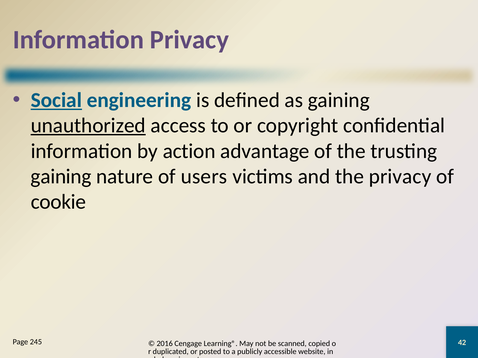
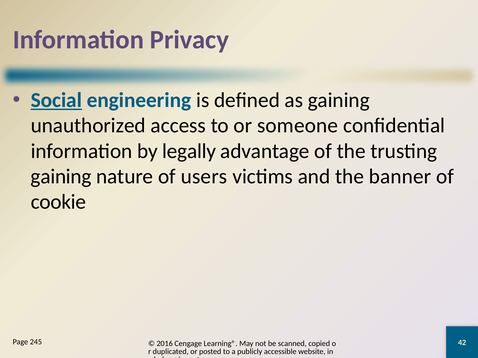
unauthorized underline: present -> none
copyright: copyright -> someone
action: action -> legally
the privacy: privacy -> banner
